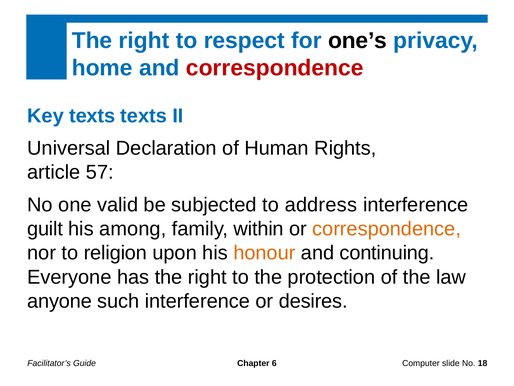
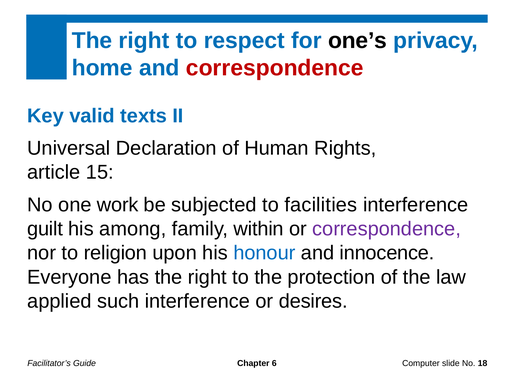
Key texts: texts -> valid
57: 57 -> 15
valid: valid -> work
address: address -> facilities
correspondence at (387, 229) colour: orange -> purple
honour colour: orange -> blue
continuing: continuing -> innocence
anyone: anyone -> applied
